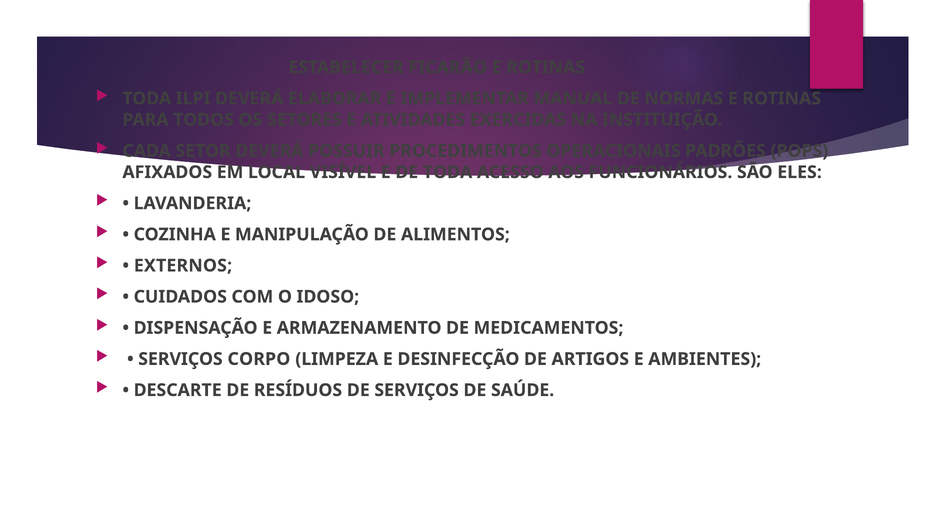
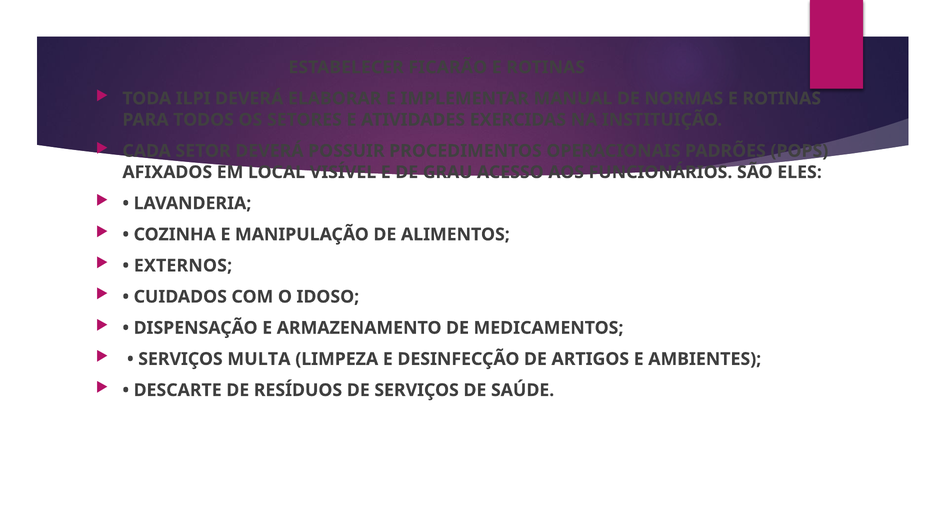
DE TODA: TODA -> GRAU
CORPO: CORPO -> MULTA
